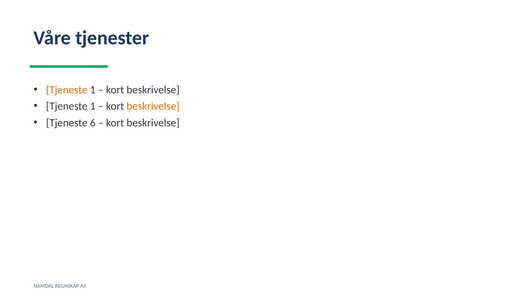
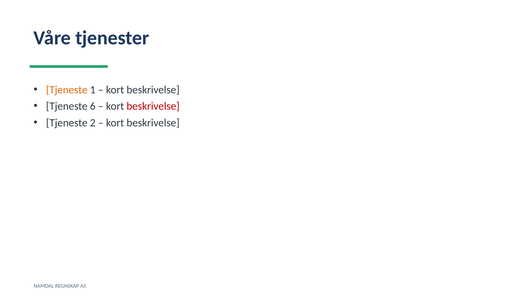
1 at (93, 106): 1 -> 6
beskrivelse at (153, 106) colour: orange -> red
6: 6 -> 2
